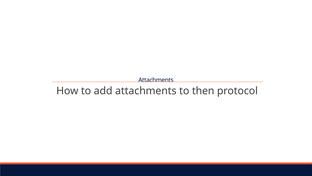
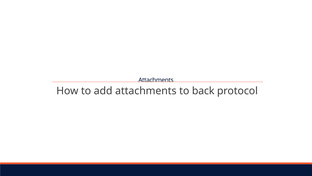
then: then -> back
